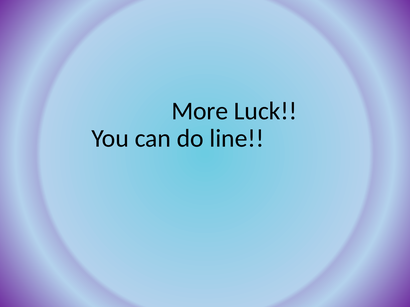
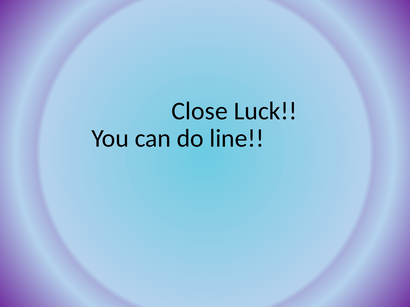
More: More -> Close
